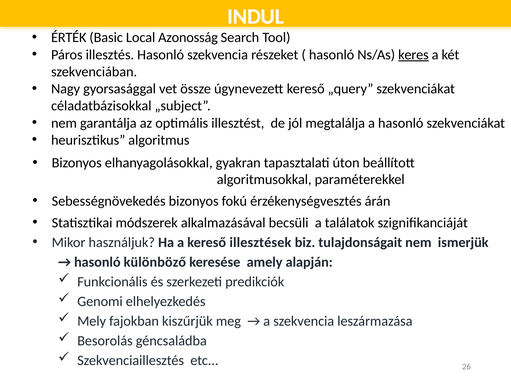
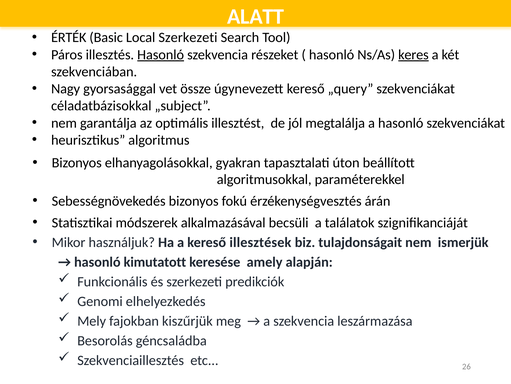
INDUL: INDUL -> ALATT
Local Azonosság: Azonosság -> Szerkezeti
Hasonló at (161, 55) underline: none -> present
különböző: különböző -> kimutatott
